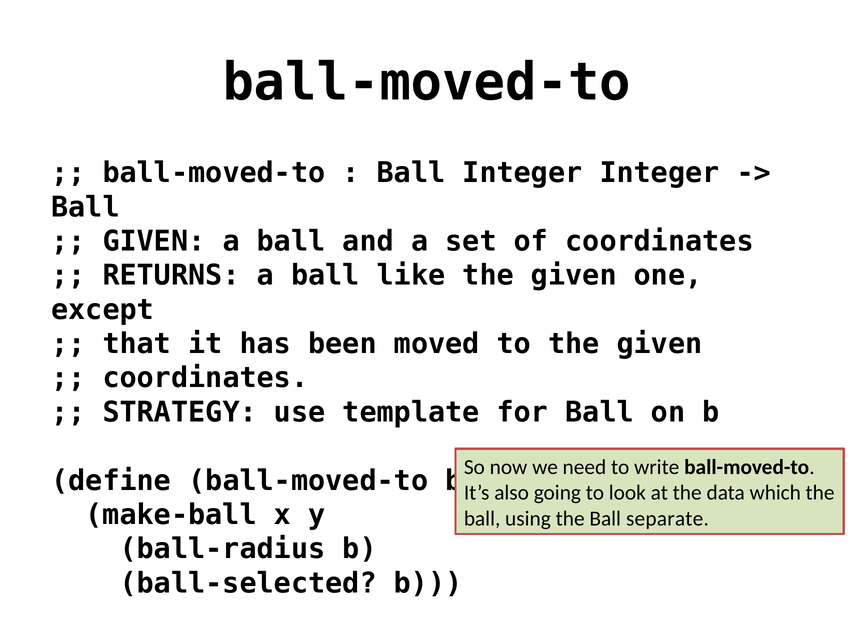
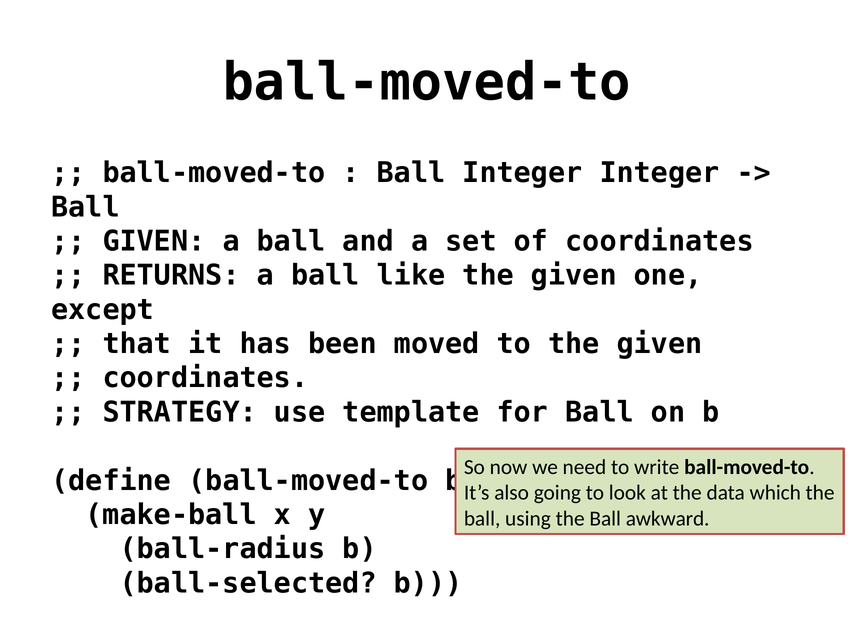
separate: separate -> awkward
